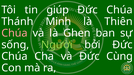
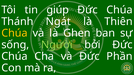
Minh: Minh -> Ngát
Chúa at (14, 33) colour: pink -> yellow
Cùng: Cùng -> Phần
